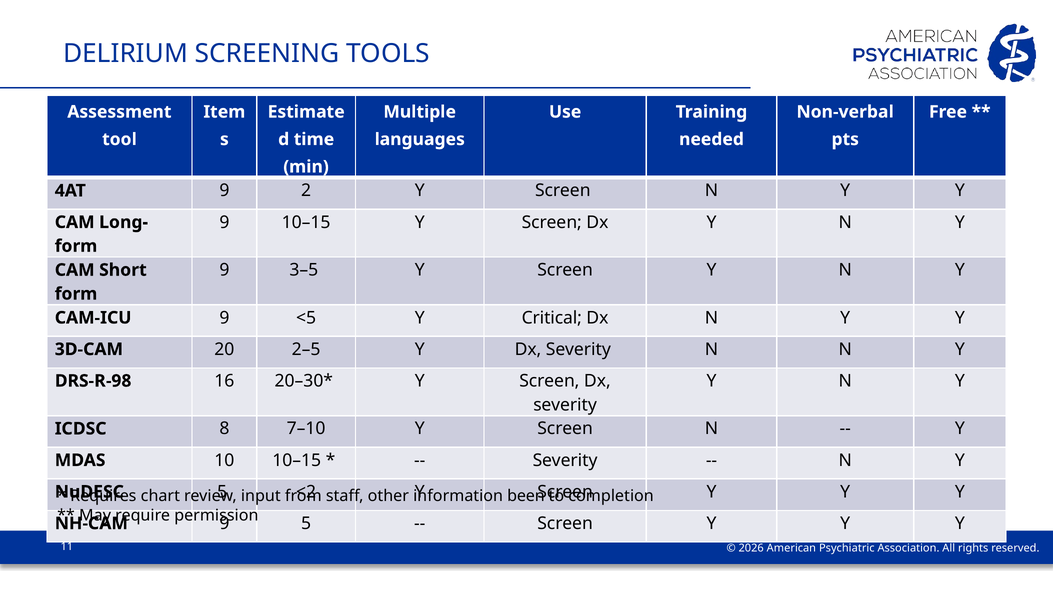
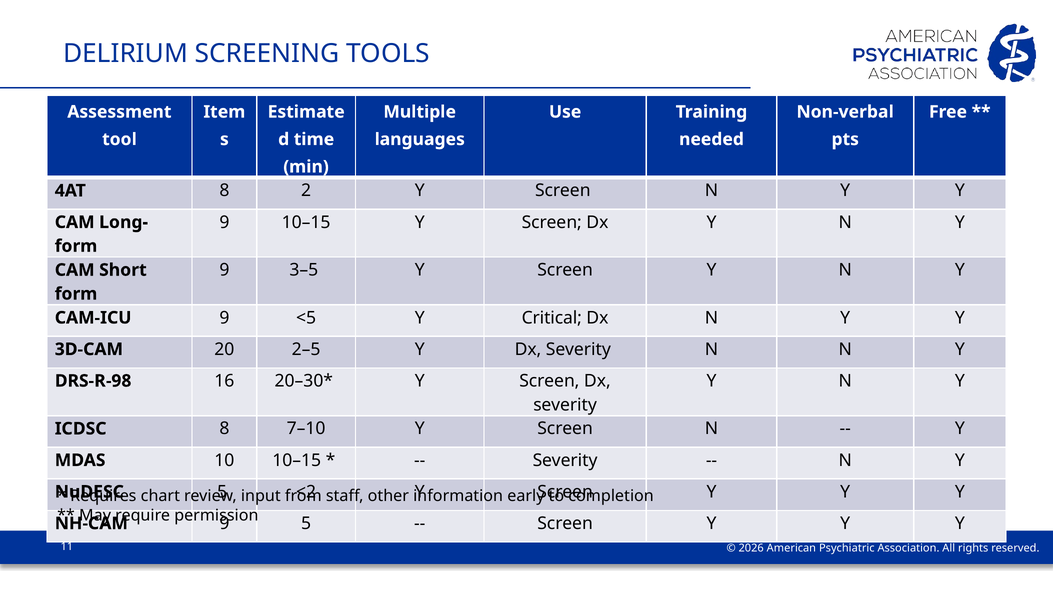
4AT 9: 9 -> 8
been: been -> early
